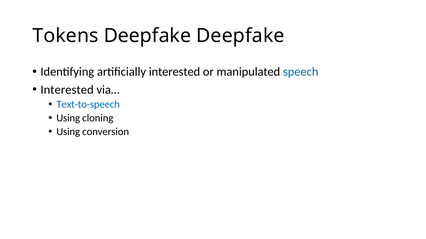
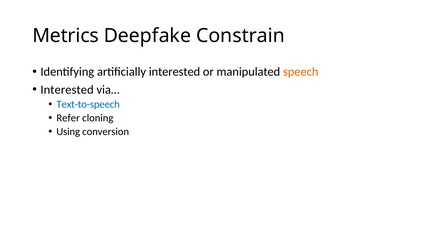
Tokens: Tokens -> Metrics
Deepfake Deepfake: Deepfake -> Constrain
speech colour: blue -> orange
Using at (68, 118): Using -> Refer
